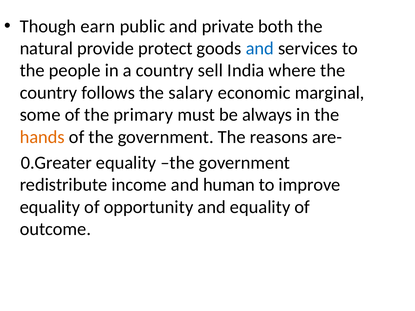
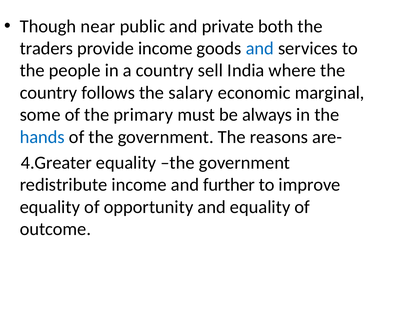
earn: earn -> near
natural: natural -> traders
provide protect: protect -> income
hands colour: orange -> blue
0.Greater: 0.Greater -> 4.Greater
human: human -> further
